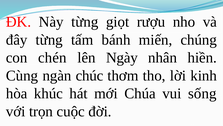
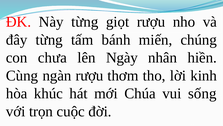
chén: chén -> chưa
ngàn chúc: chúc -> rượu
